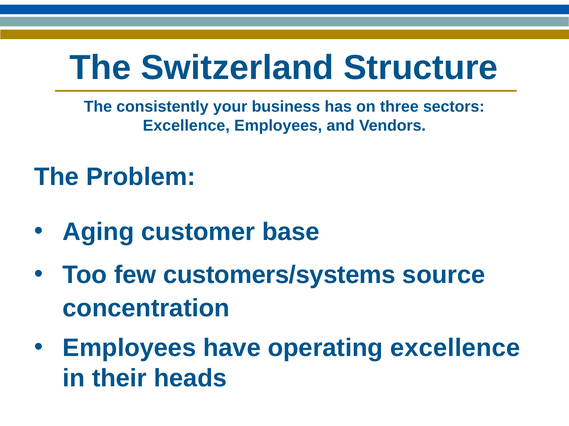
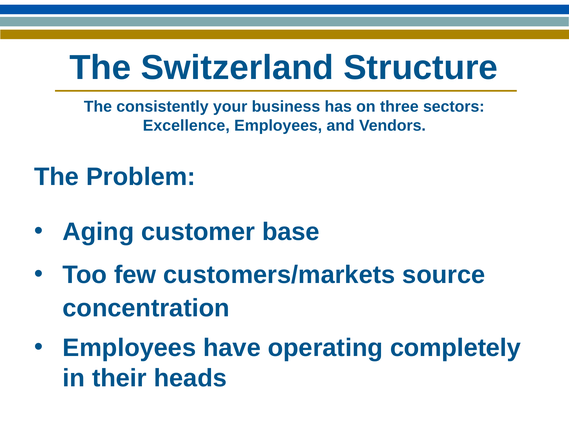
customers/systems: customers/systems -> customers/markets
operating excellence: excellence -> completely
